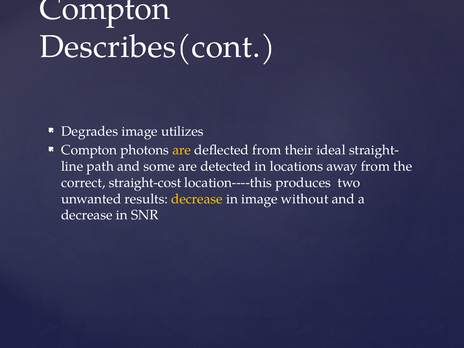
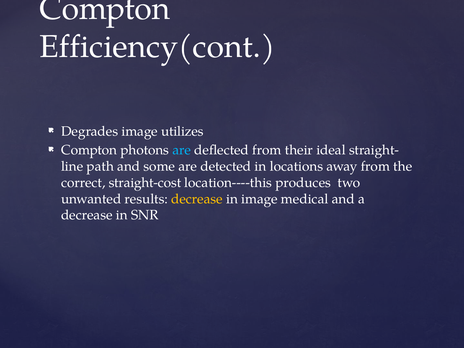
Describes(cont: Describes(cont -> Efficiency(cont
are at (182, 150) colour: yellow -> light blue
without: without -> medical
